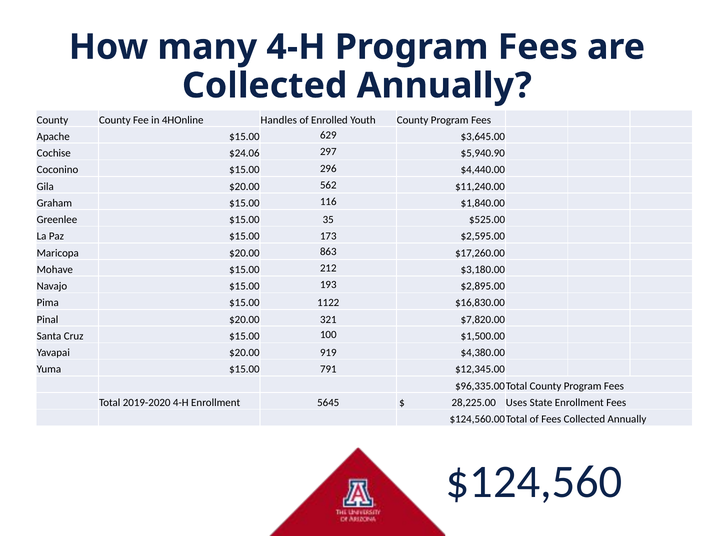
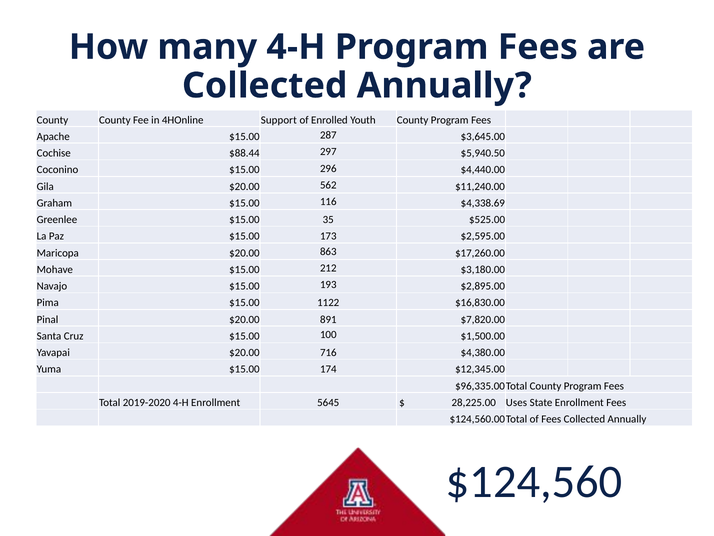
Handles: Handles -> Support
629: 629 -> 287
$24.06: $24.06 -> $88.44
$5,940.90: $5,940.90 -> $5,940.50
$1,840.00: $1,840.00 -> $4,338.69
321: 321 -> 891
919: 919 -> 716
791: 791 -> 174
